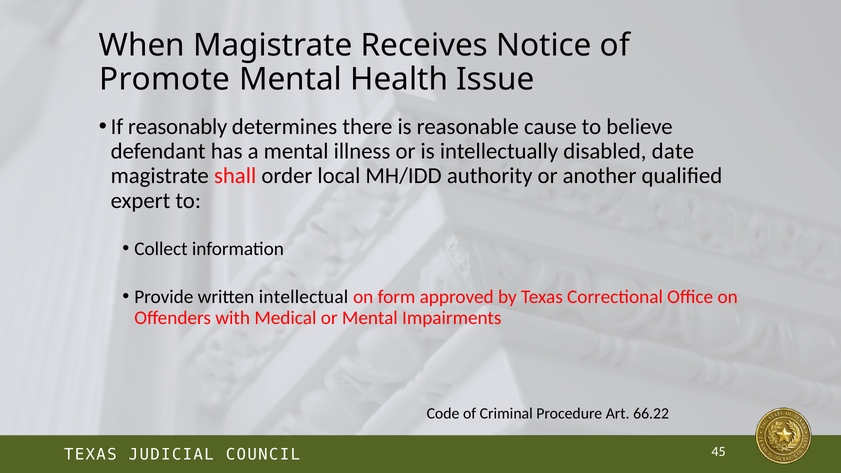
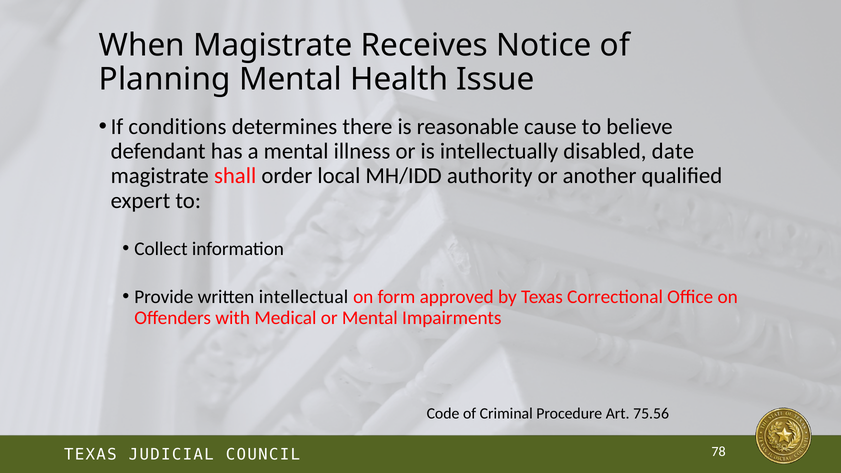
Promote: Promote -> Planning
reasonably: reasonably -> conditions
66.22: 66.22 -> 75.56
45: 45 -> 78
